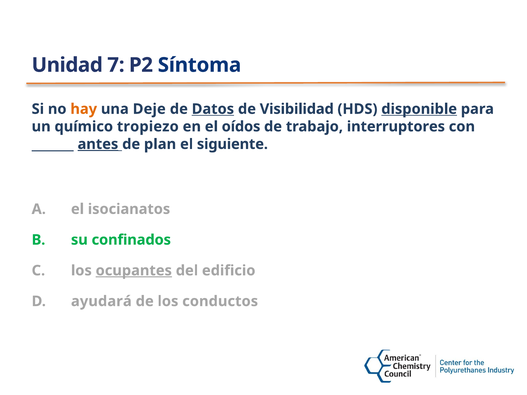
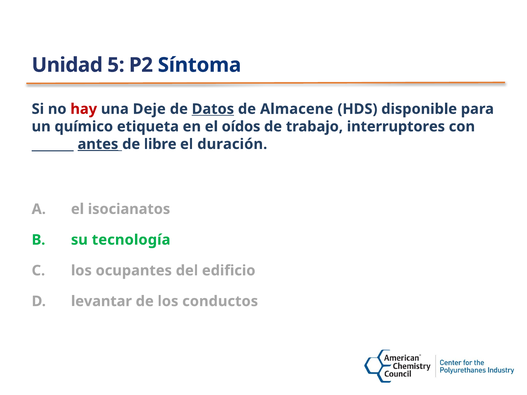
7: 7 -> 5
hay colour: orange -> red
Visibilidad: Visibilidad -> Almacene
disponible underline: present -> none
tropiezo: tropiezo -> etiqueta
plan: plan -> libre
siguiente: siguiente -> duración
confinados: confinados -> tecnología
ocupantes underline: present -> none
ayudará: ayudará -> levantar
